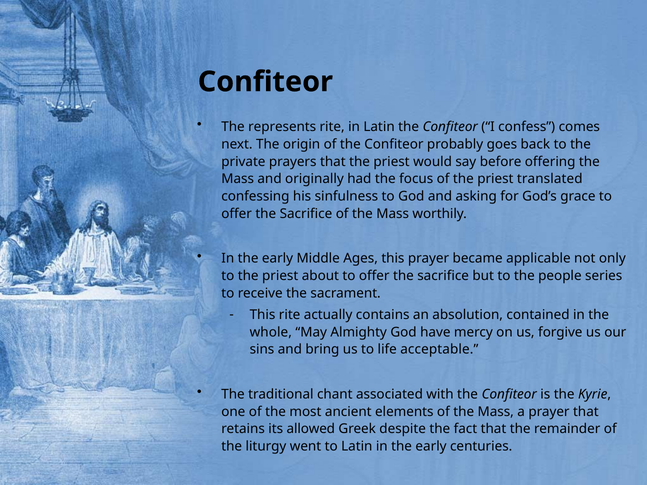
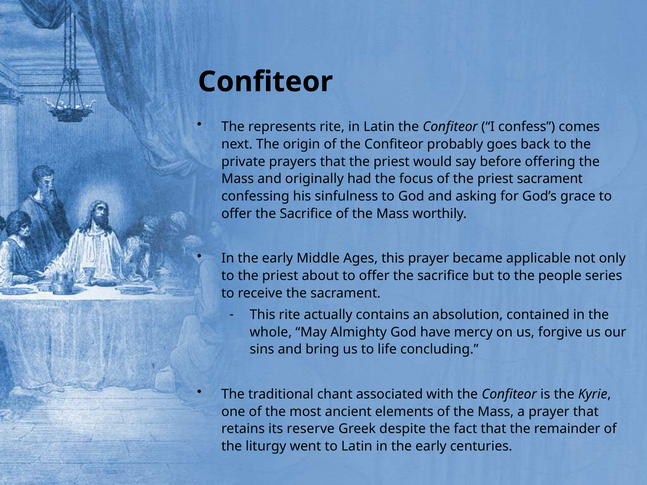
priest translated: translated -> sacrament
acceptable: acceptable -> concluding
allowed: allowed -> reserve
